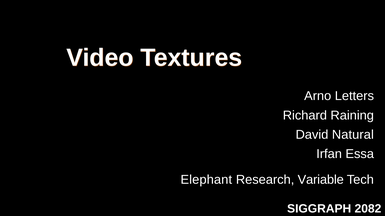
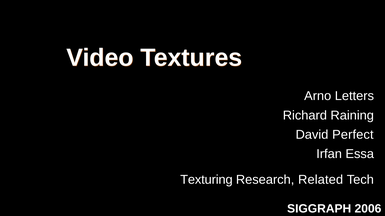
Natural: Natural -> Perfect
Elephant: Elephant -> Texturing
Variable: Variable -> Related
2082: 2082 -> 2006
